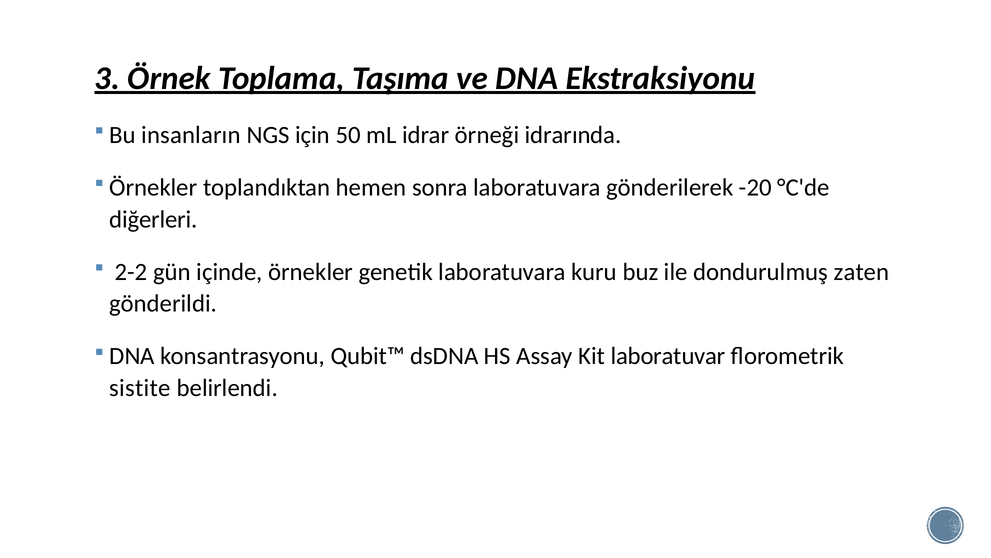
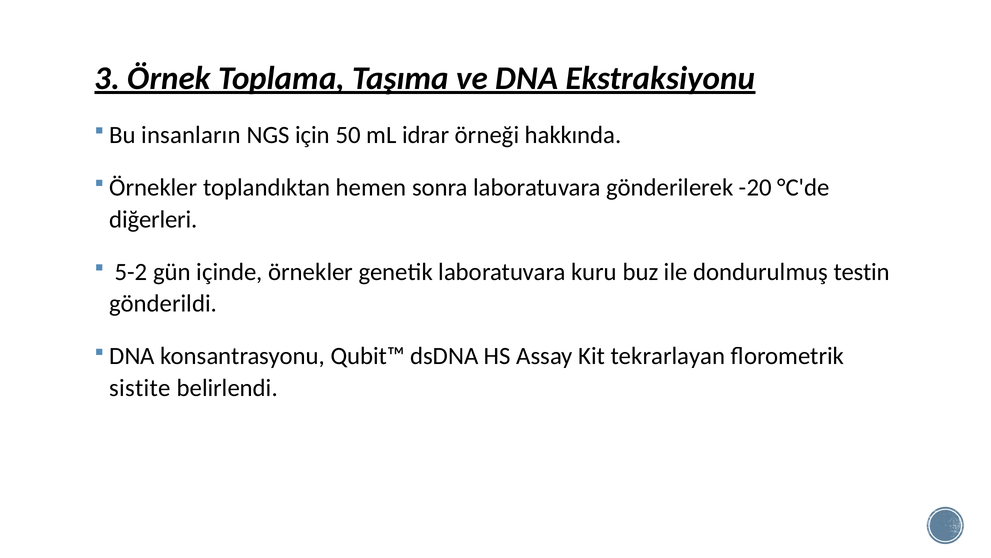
idrarında: idrarında -> hakkında
2-2: 2-2 -> 5-2
zaten: zaten -> testin
laboratuvar: laboratuvar -> tekrarlayan
